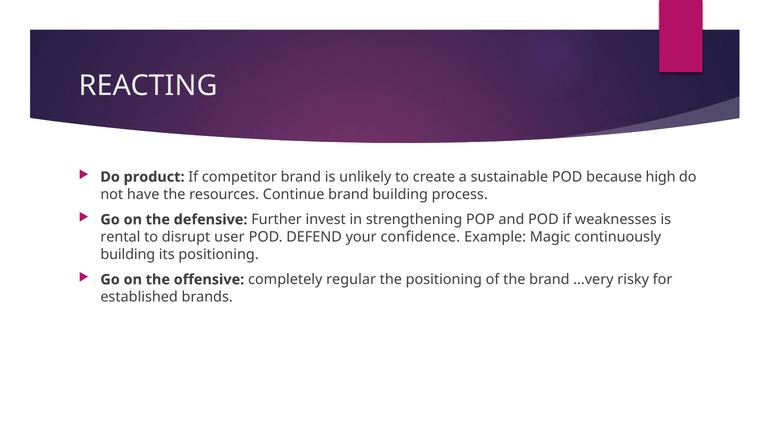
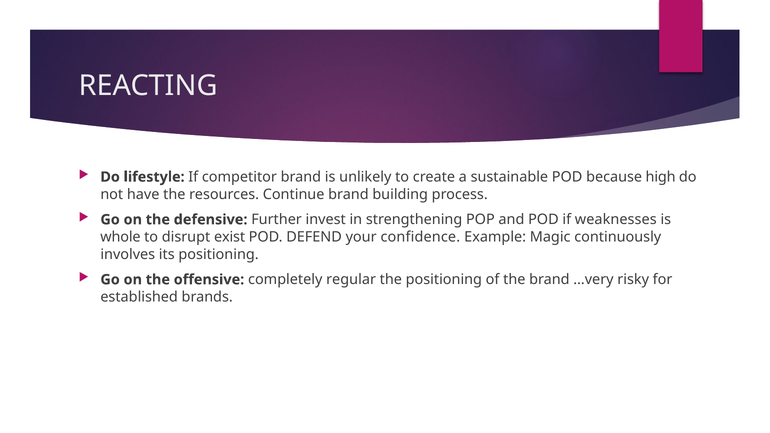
product: product -> lifestyle
rental: rental -> whole
user: user -> exist
building at (128, 254): building -> involves
